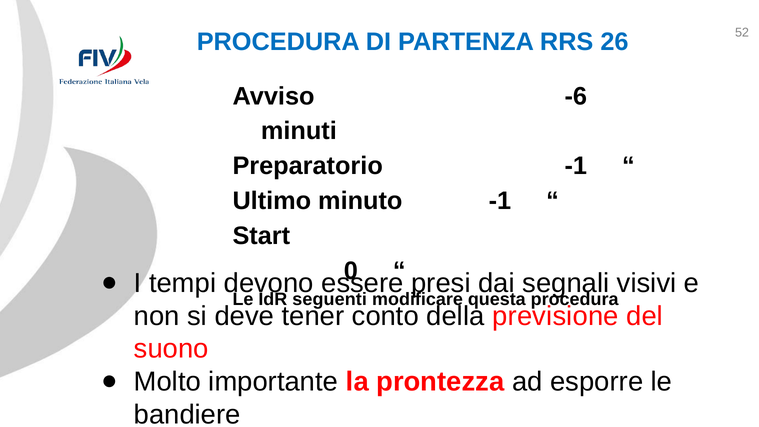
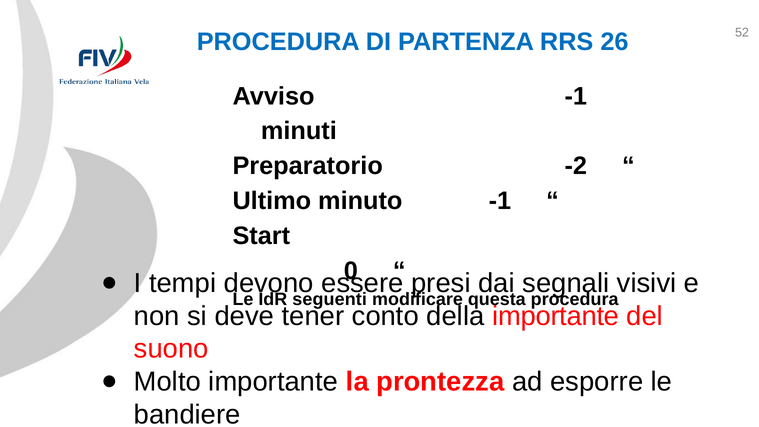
Avviso -6: -6 -> -1
Preparatorio -1: -1 -> -2
della previsione: previsione -> importante
